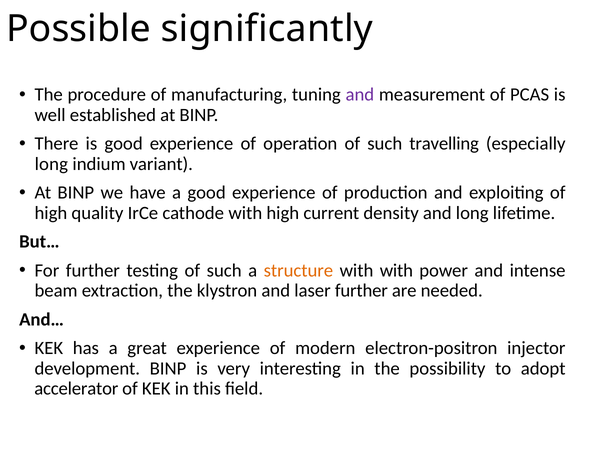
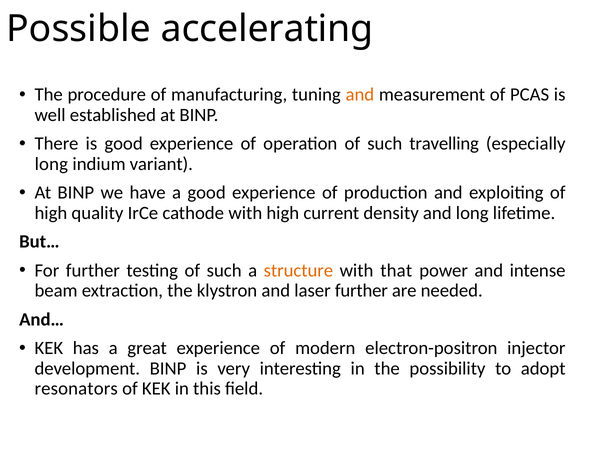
significantly: significantly -> accelerating
and at (360, 95) colour: purple -> orange
with with: with -> that
accelerator: accelerator -> resonators
